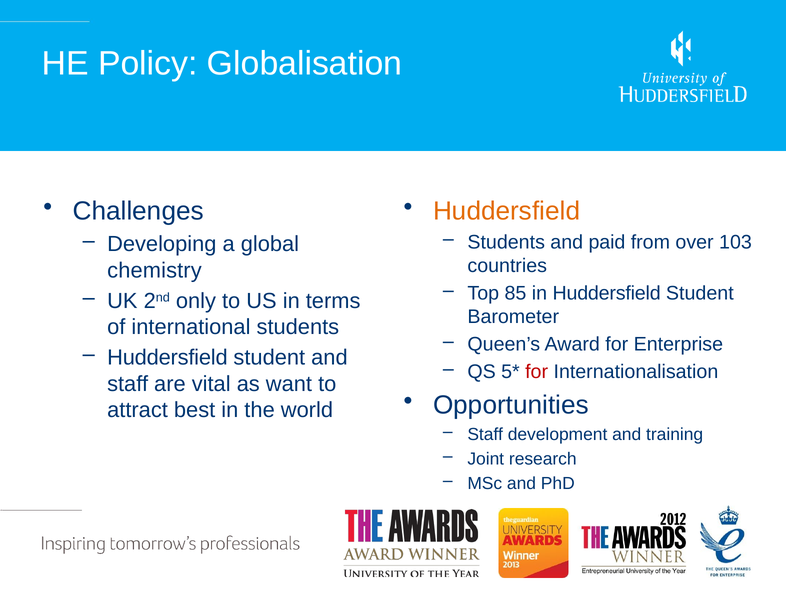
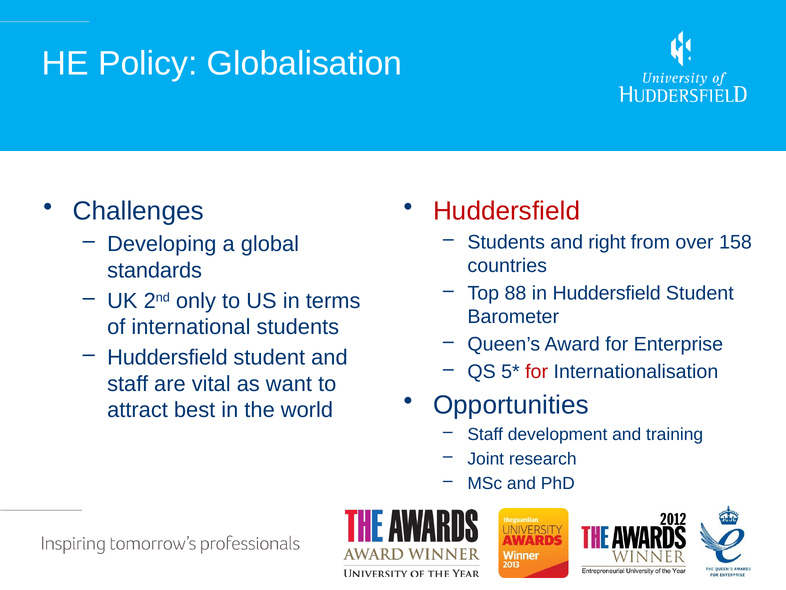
Huddersfield at (507, 211) colour: orange -> red
paid: paid -> right
103: 103 -> 158
chemistry: chemistry -> standards
85: 85 -> 88
